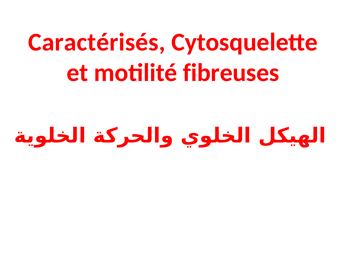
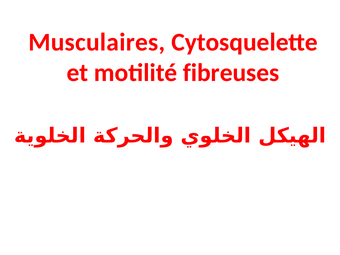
Caractérisés: Caractérisés -> Musculaires
